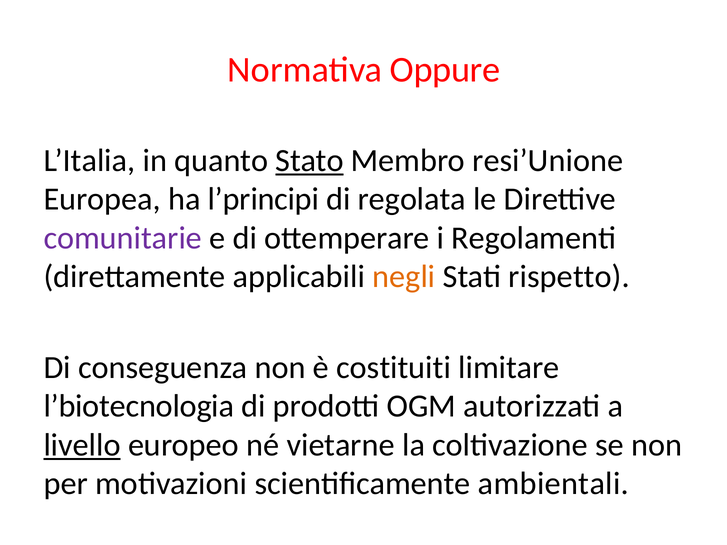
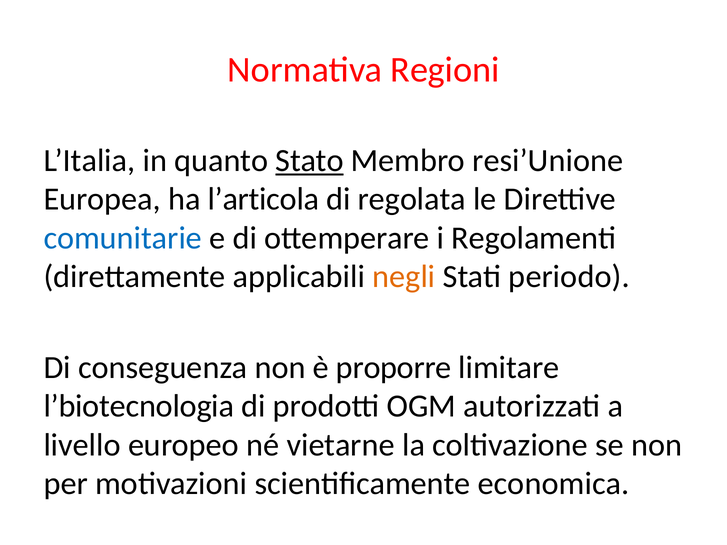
Oppure: Oppure -> Regioni
l’principi: l’principi -> l’articola
comunitarie colour: purple -> blue
rispetto: rispetto -> periodo
costituiti: costituiti -> proporre
livello underline: present -> none
ambientali: ambientali -> economica
